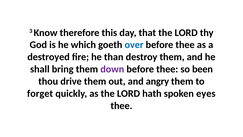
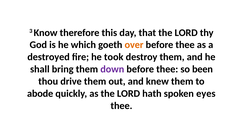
over colour: blue -> orange
than: than -> took
angry: angry -> knew
forget: forget -> abode
